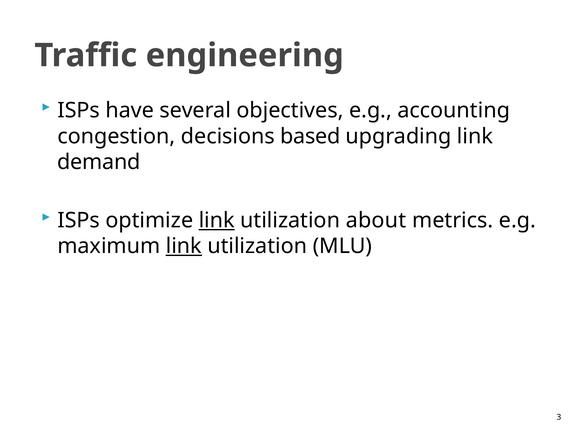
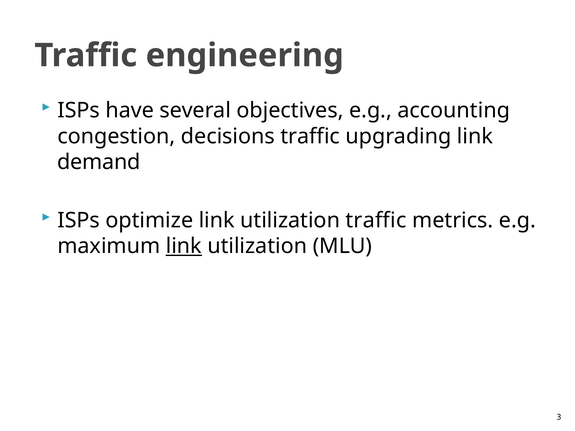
decisions based: based -> traffic
link at (217, 220) underline: present -> none
utilization about: about -> traffic
